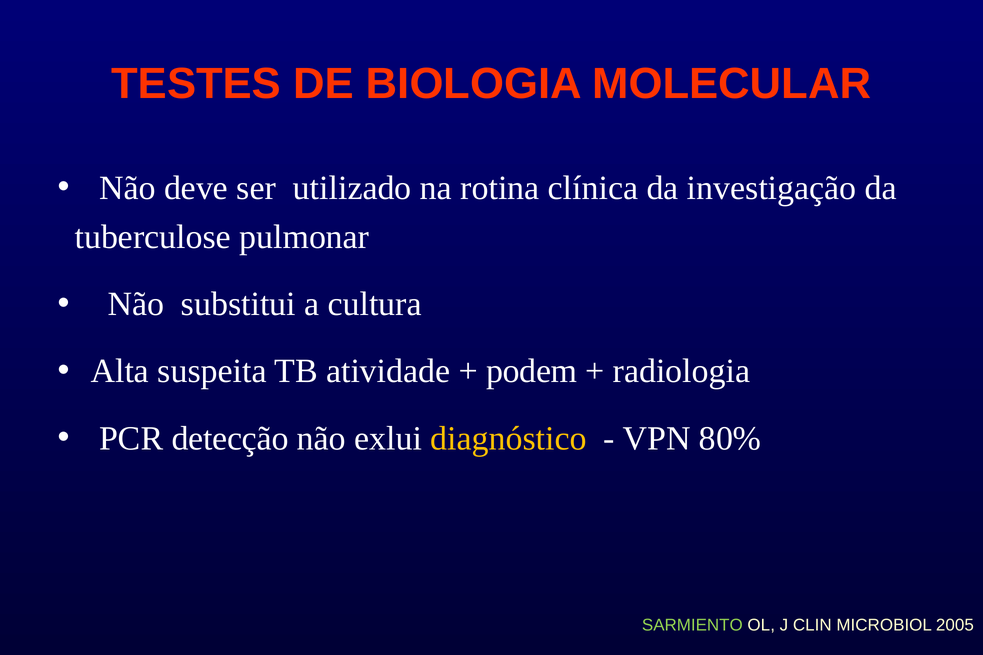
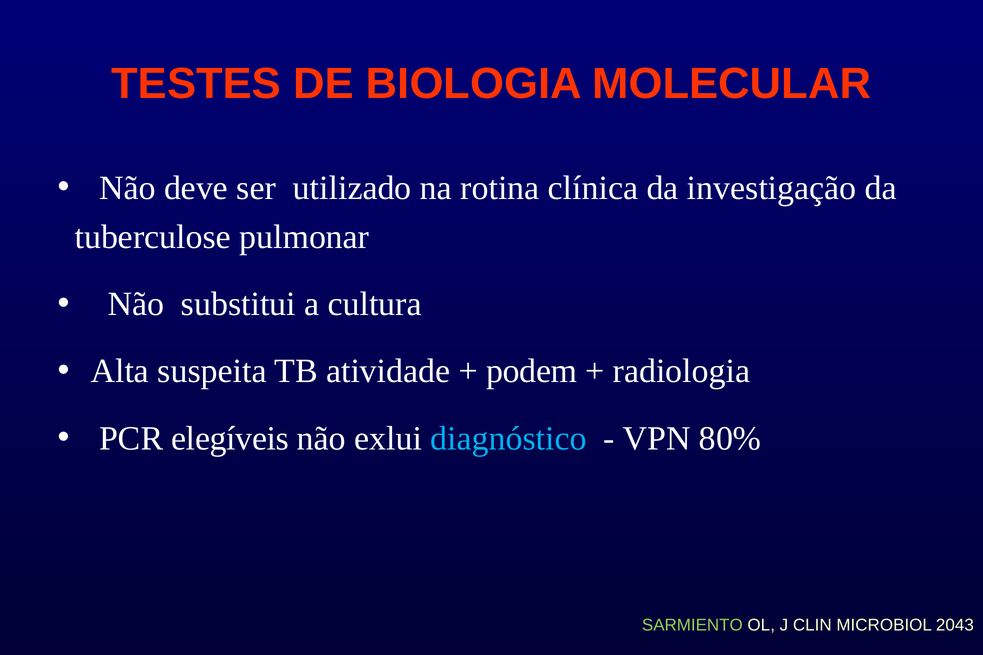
detecção: detecção -> elegíveis
diagnóstico colour: yellow -> light blue
2005: 2005 -> 2043
